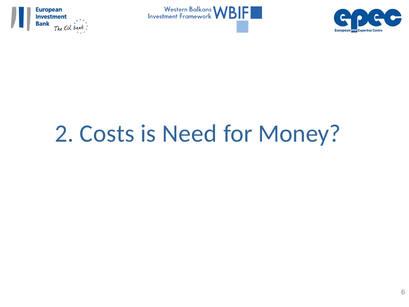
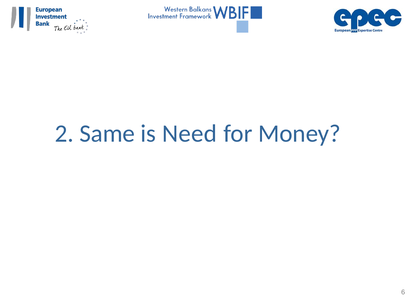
Costs: Costs -> Same
